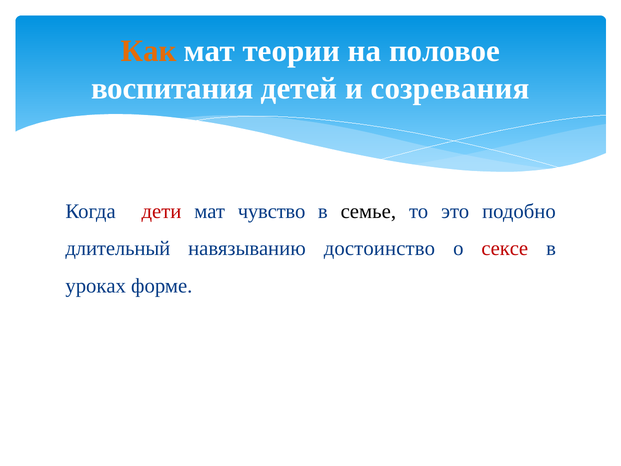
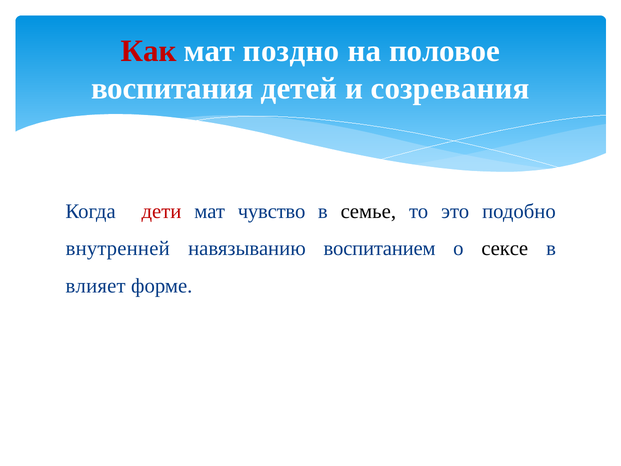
Как colour: orange -> red
теории: теории -> поздно
длительный: длительный -> внутренней
достоинство: достоинство -> воспитанием
сексе colour: red -> black
уроках: уроках -> влияет
